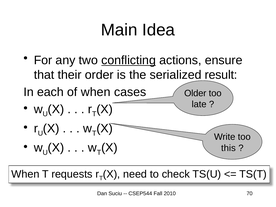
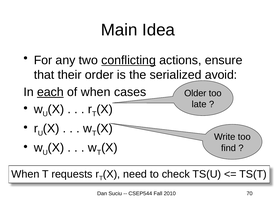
result: result -> avoid
each underline: none -> present
this: this -> find
